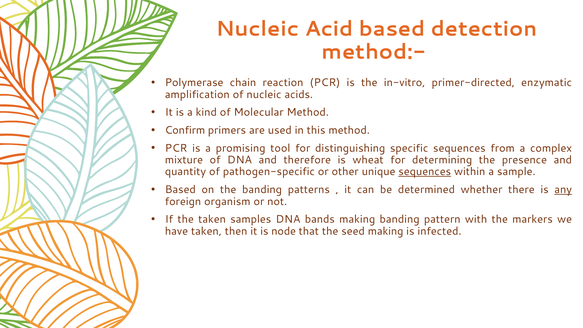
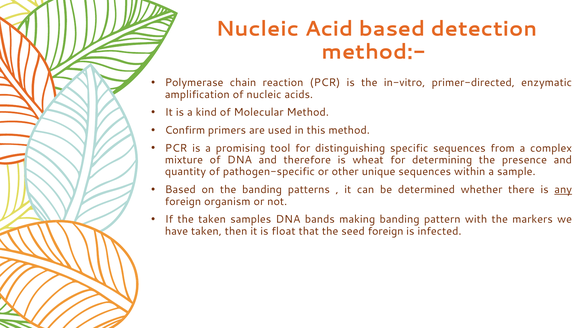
sequences at (425, 172) underline: present -> none
node: node -> float
seed making: making -> foreign
